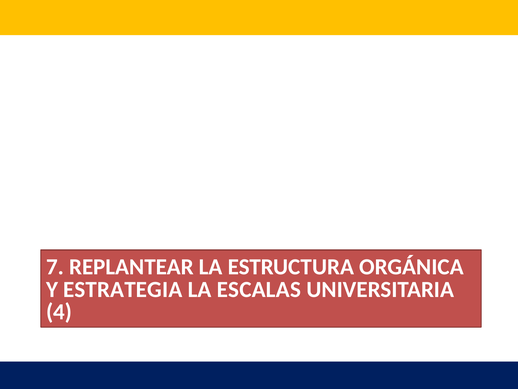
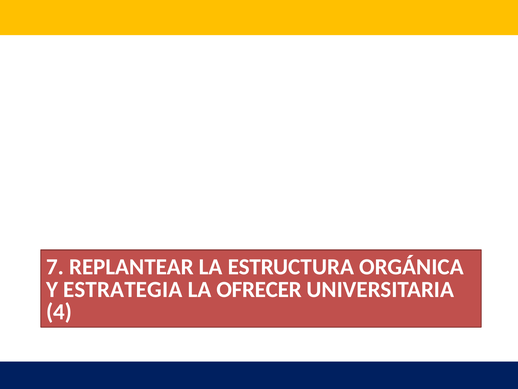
ESCALAS: ESCALAS -> OFRECER
